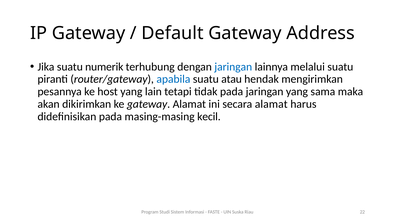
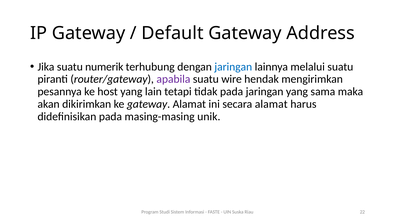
apabila colour: blue -> purple
atau: atau -> wire
kecil: kecil -> unik
